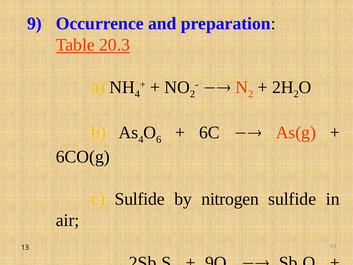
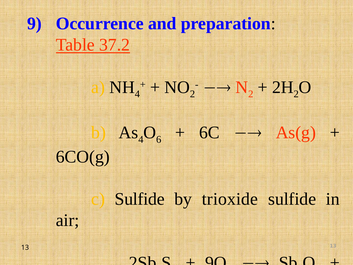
20.3: 20.3 -> 37.2
nitrogen: nitrogen -> trioxide
